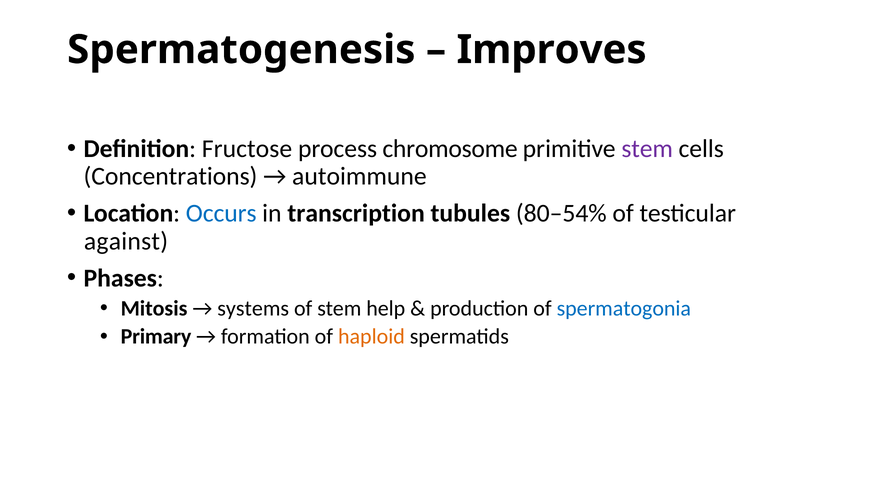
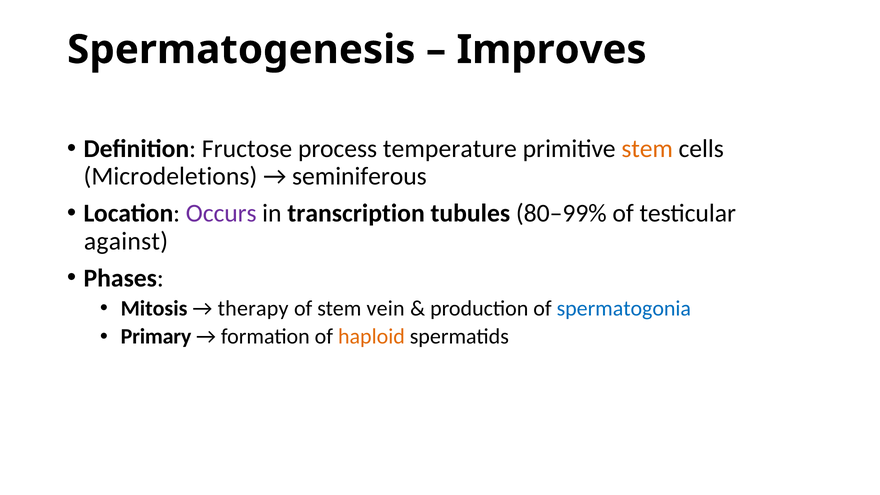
chromosome: chromosome -> temperature
stem at (647, 149) colour: purple -> orange
Concentrations: Concentrations -> Microdeletions
autoimmune: autoimmune -> seminiferous
Occurs colour: blue -> purple
80–54%: 80–54% -> 80–99%
systems: systems -> therapy
help: help -> vein
